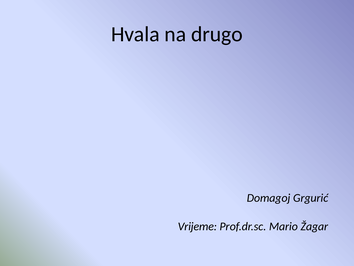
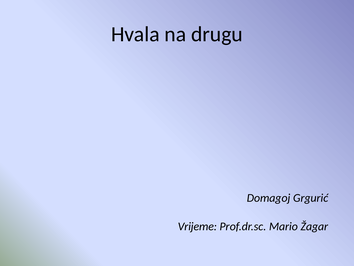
drugo: drugo -> drugu
